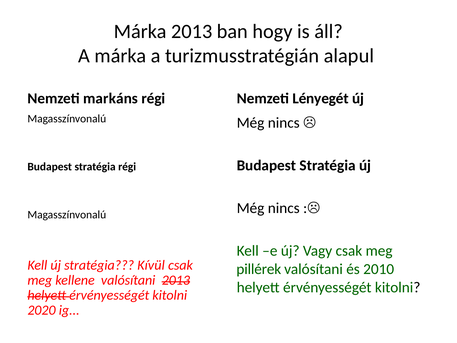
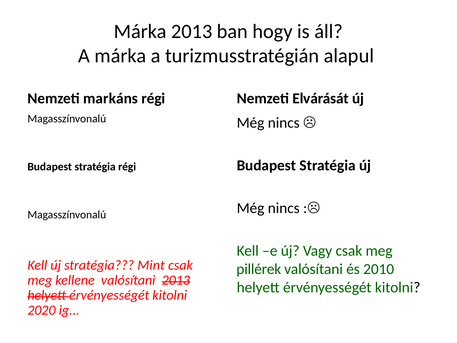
Lényegét: Lényegét -> Elvárását
Kívül: Kívül -> Mint
